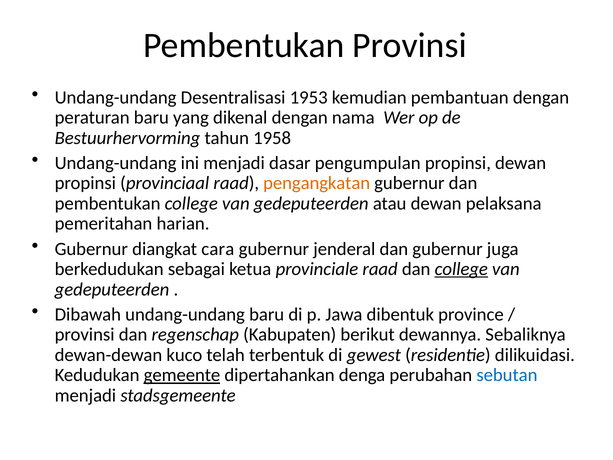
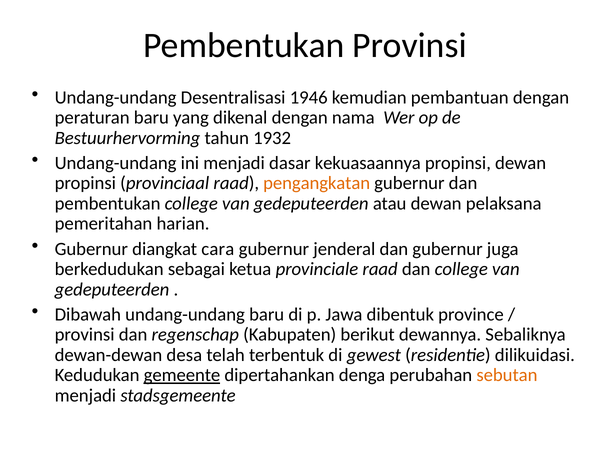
1953: 1953 -> 1946
1958: 1958 -> 1932
pengumpulan: pengumpulan -> kekuasaannya
college at (461, 269) underline: present -> none
kuco: kuco -> desa
sebutan colour: blue -> orange
